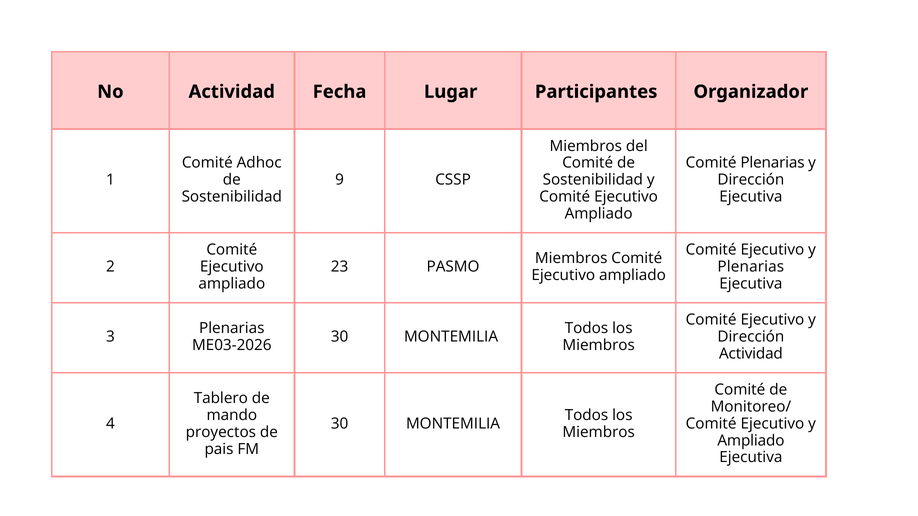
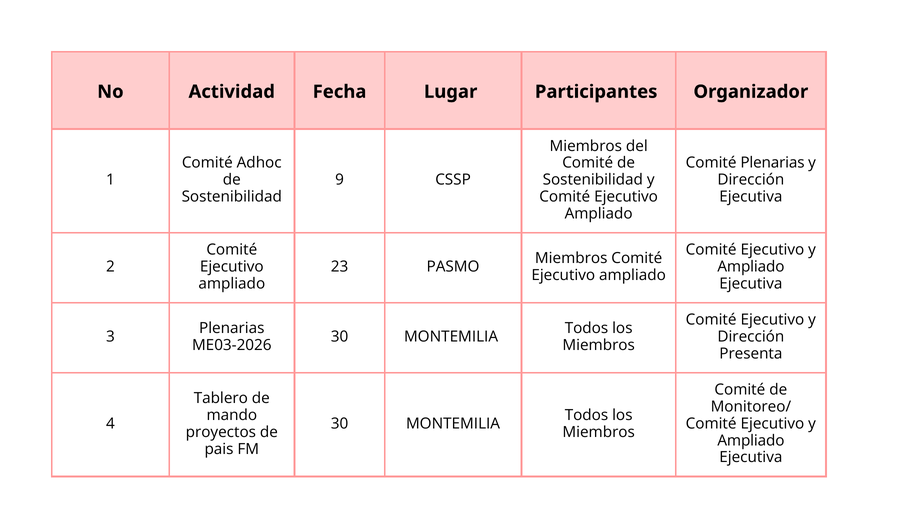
Plenarias at (751, 267): Plenarias -> Ampliado
Actividad at (751, 354): Actividad -> Presenta
